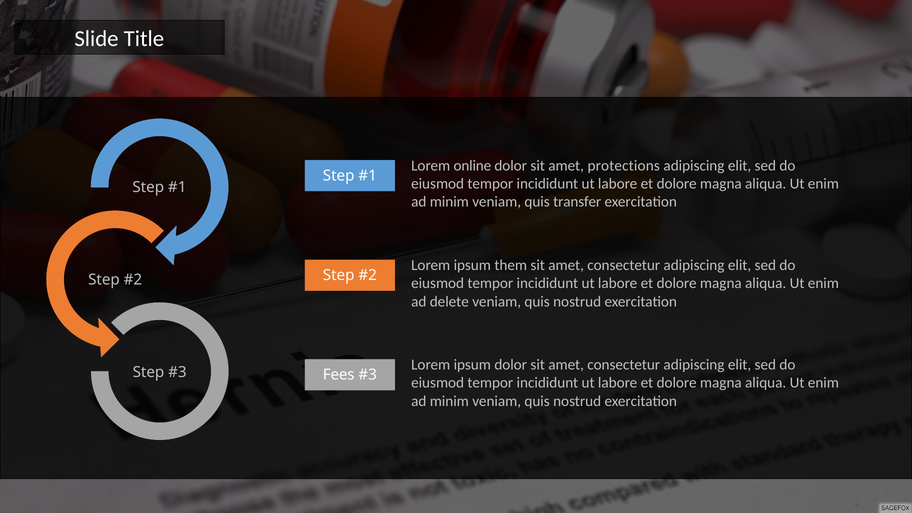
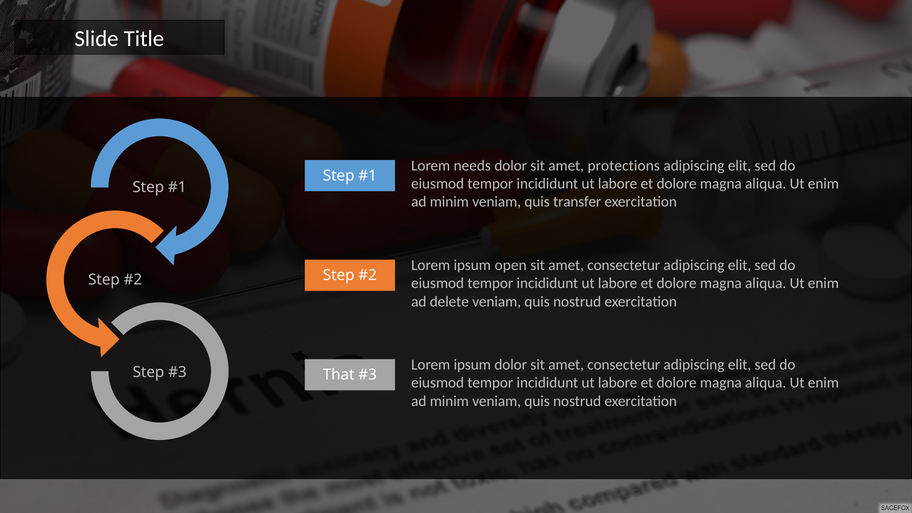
online: online -> needs
them: them -> open
Fees: Fees -> That
